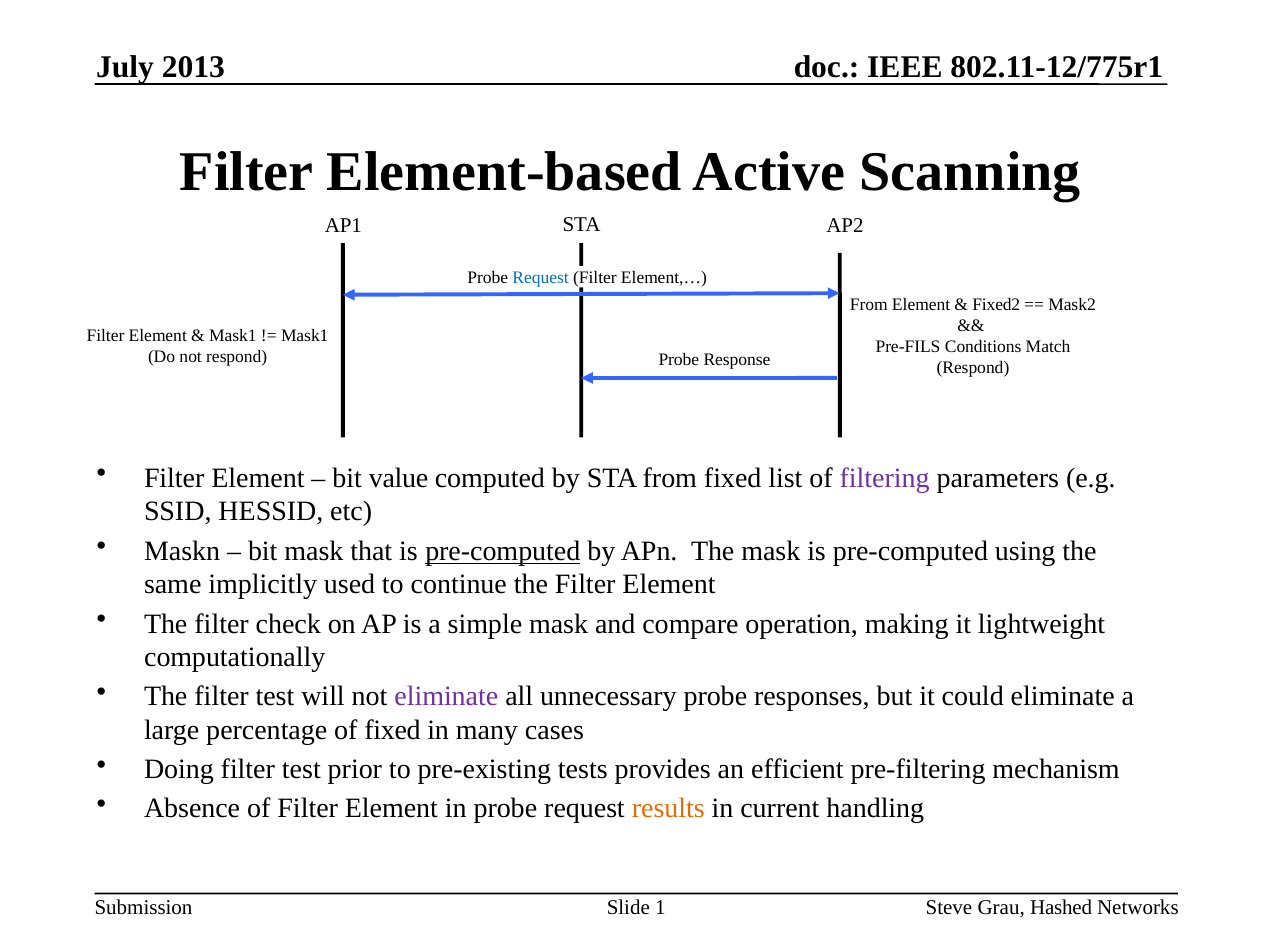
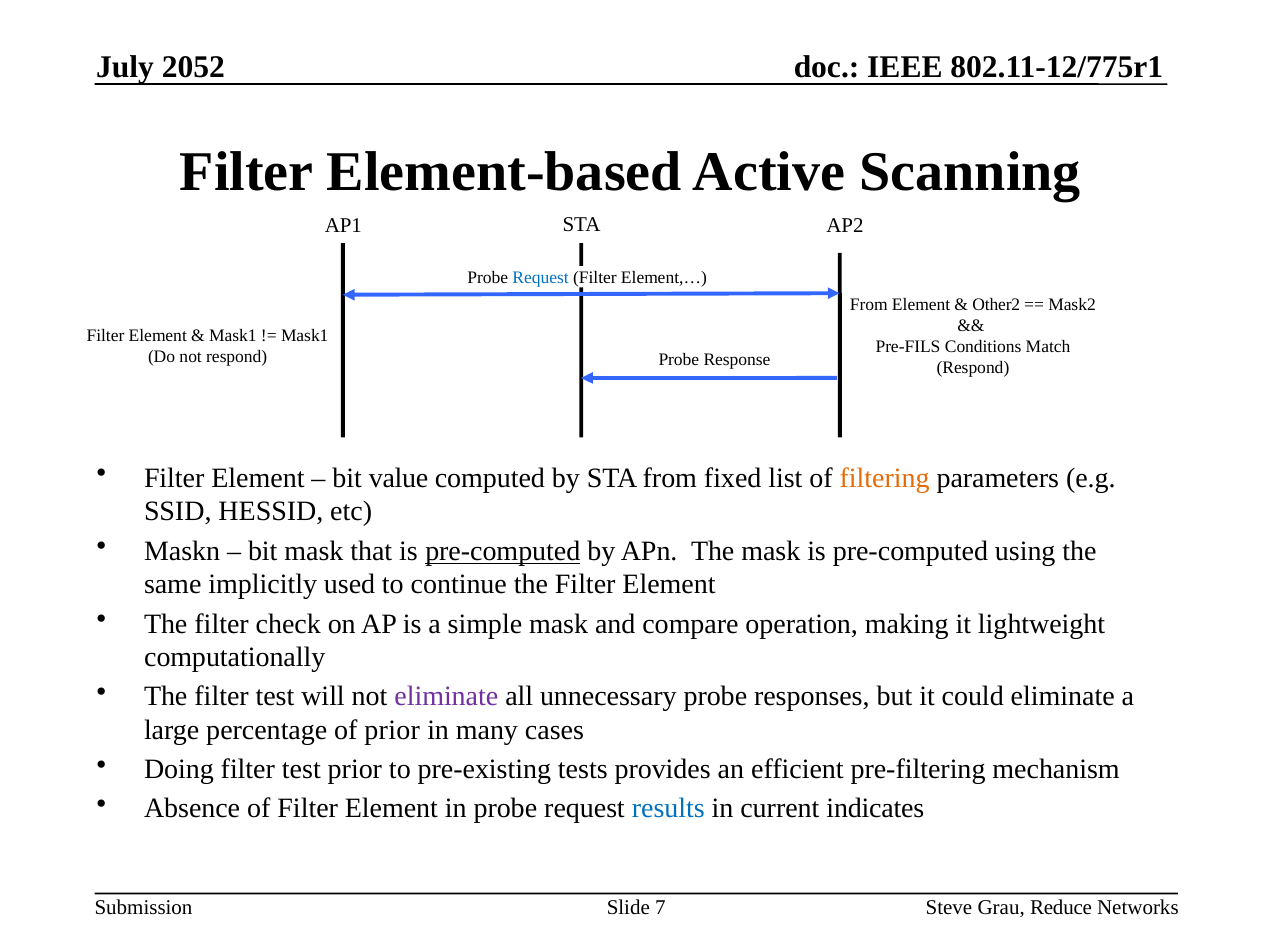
2013: 2013 -> 2052
Fixed2: Fixed2 -> Other2
filtering colour: purple -> orange
of fixed: fixed -> prior
results colour: orange -> blue
handling: handling -> indicates
1: 1 -> 7
Hashed: Hashed -> Reduce
